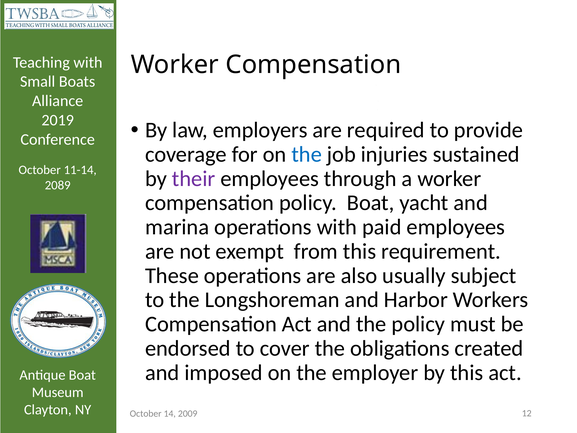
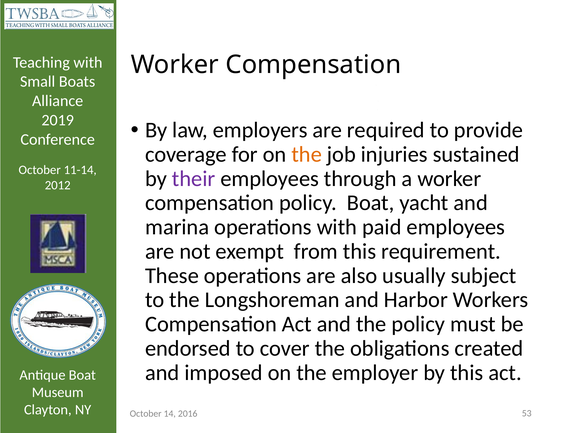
the at (307, 154) colour: blue -> orange
2089: 2089 -> 2012
12: 12 -> 53
2009: 2009 -> 2016
